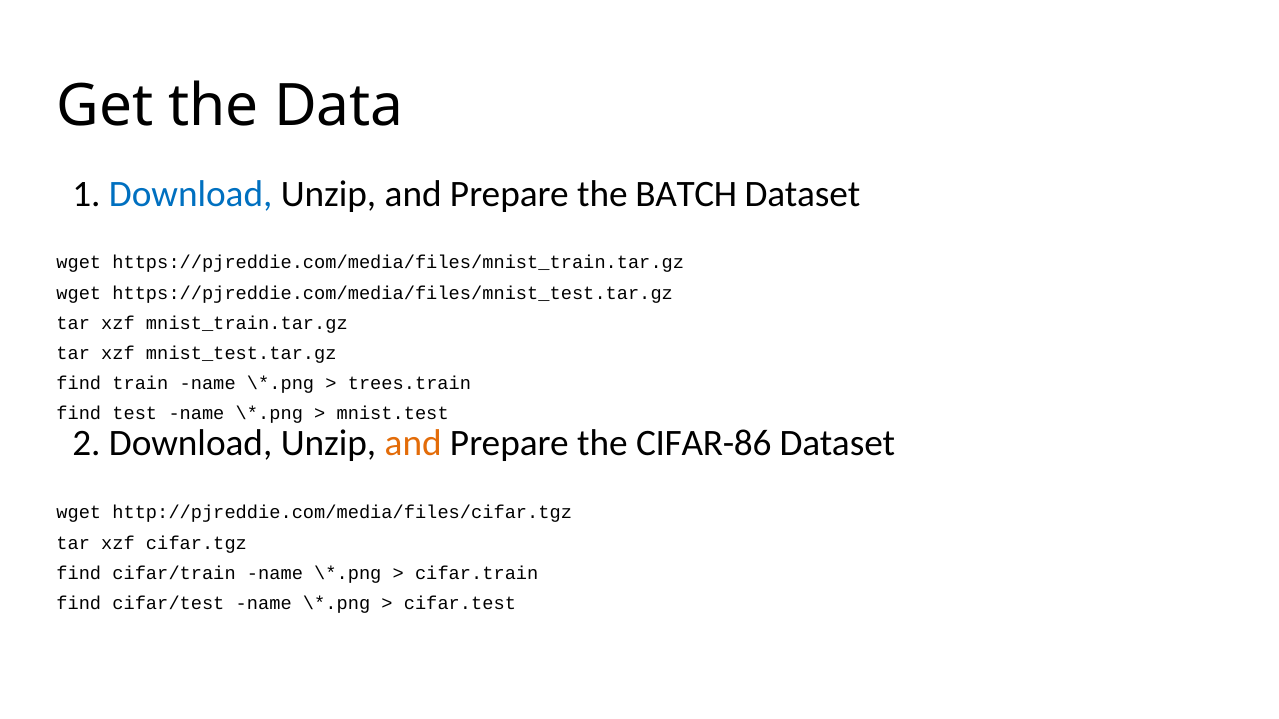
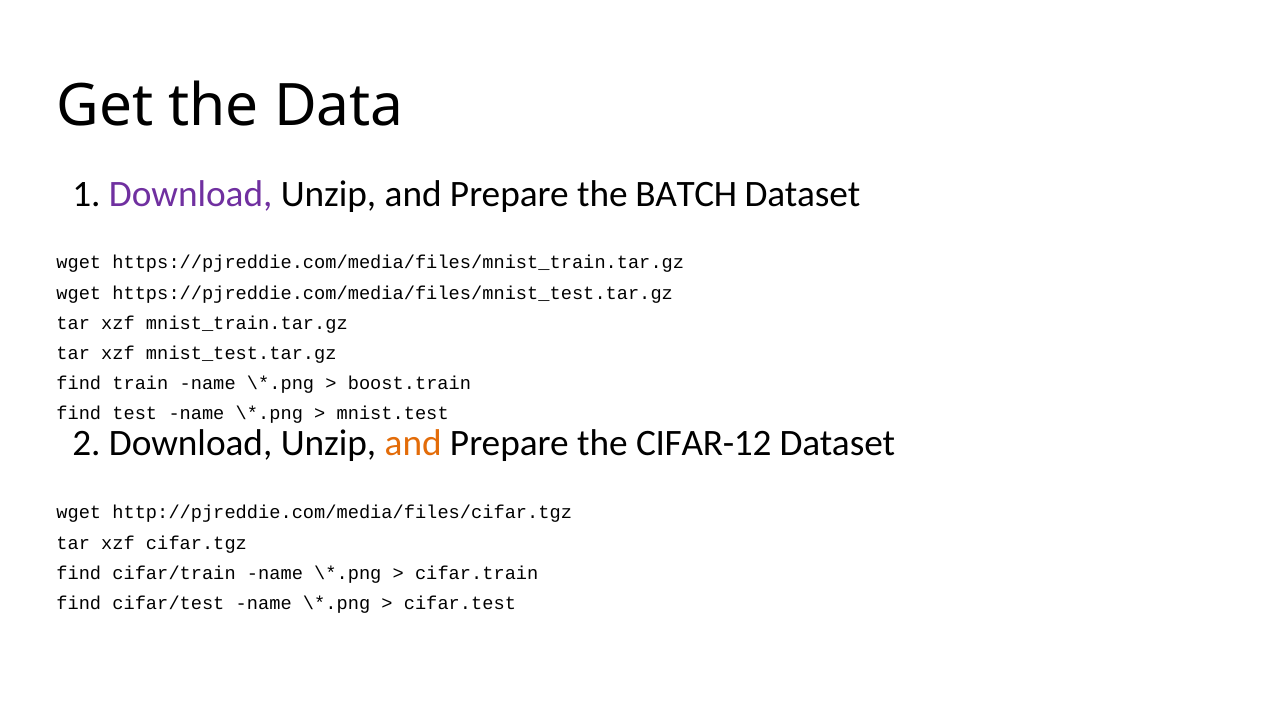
Download at (191, 194) colour: blue -> purple
trees.train: trees.train -> boost.train
CIFAR-86: CIFAR-86 -> CIFAR-12
